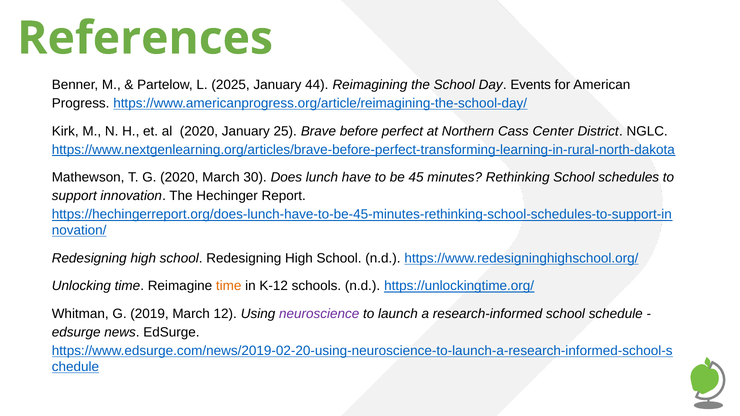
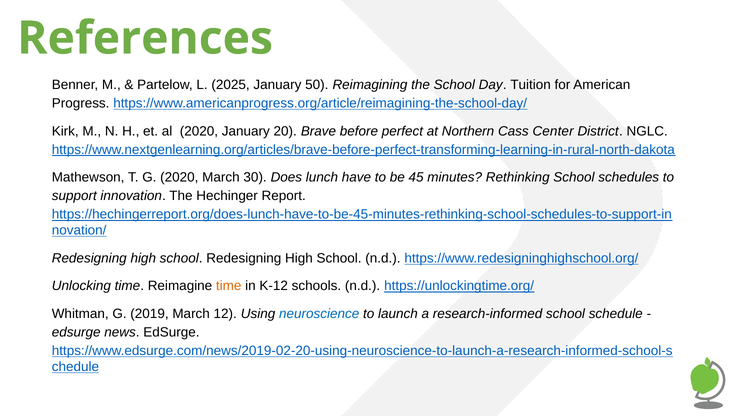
44: 44 -> 50
Events: Events -> Tuition
25: 25 -> 20
neuroscience colour: purple -> blue
